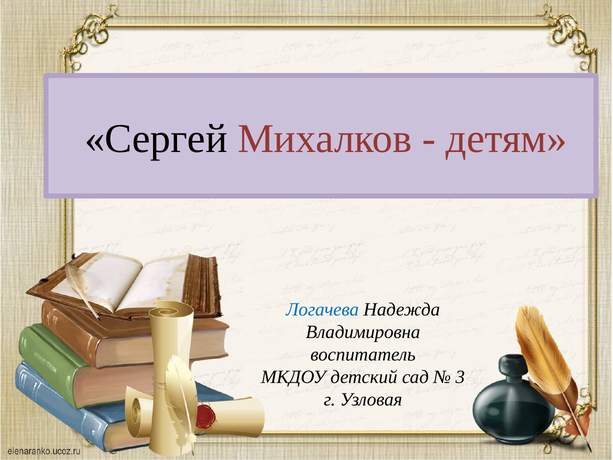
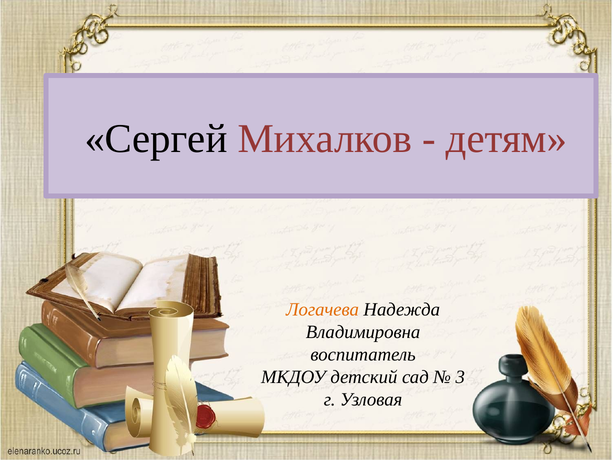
Логачева colour: blue -> orange
